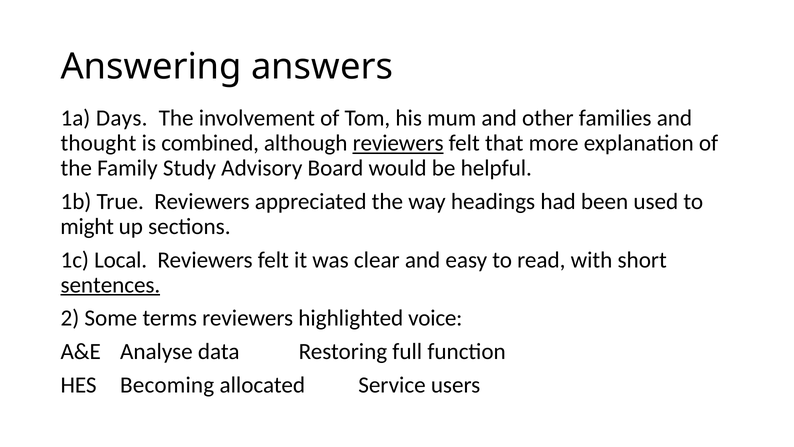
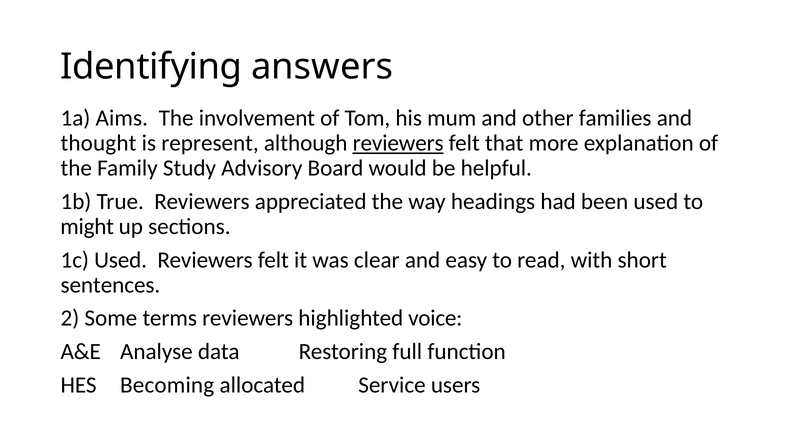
Answering: Answering -> Identifying
Days: Days -> Aims
combined: combined -> represent
1c Local: Local -> Used
sentences underline: present -> none
